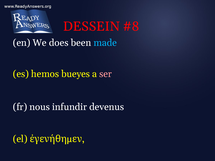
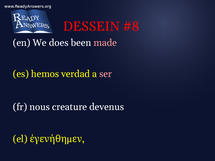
made colour: light blue -> pink
bueyes: bueyes -> verdad
infundir: infundir -> creature
